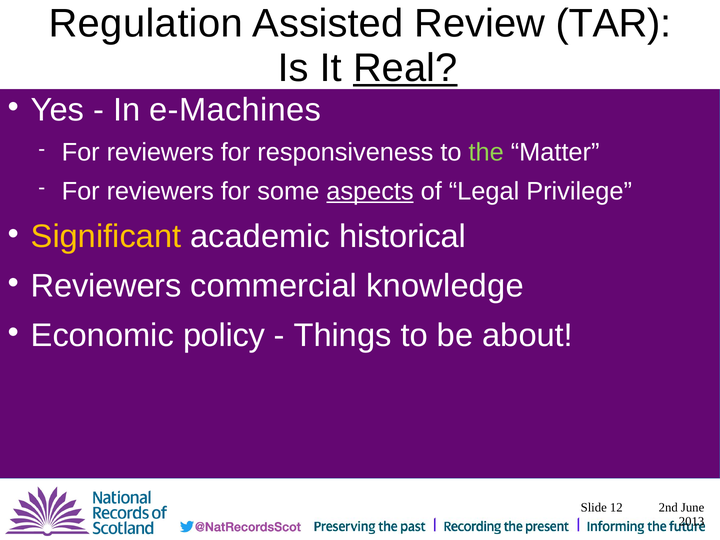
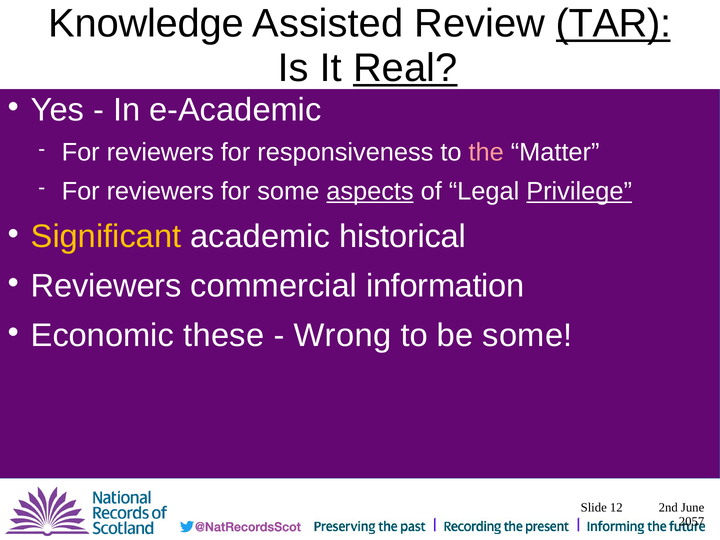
Regulation: Regulation -> Knowledge
TAR underline: none -> present
e-Machines: e-Machines -> e-Academic
the colour: light green -> pink
Privilege underline: none -> present
knowledge: knowledge -> information
policy: policy -> these
Things: Things -> Wrong
be about: about -> some
2013: 2013 -> 2057
